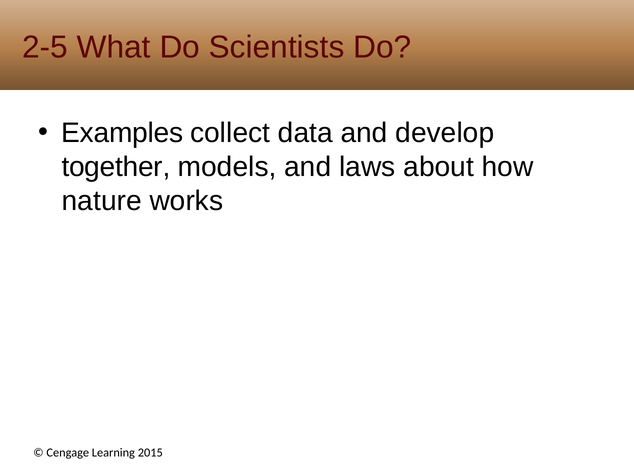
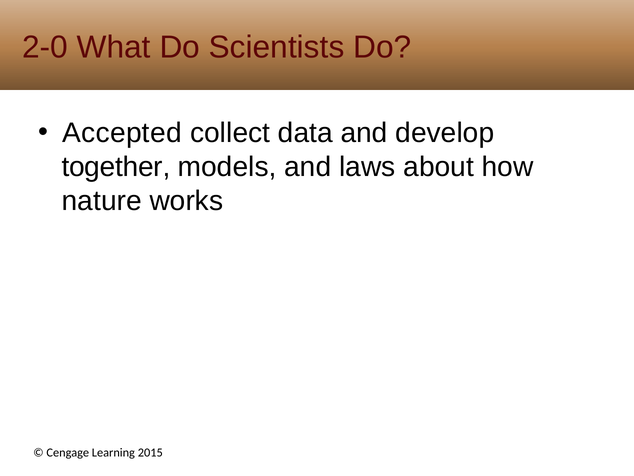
2-5: 2-5 -> 2-0
Examples: Examples -> Accepted
